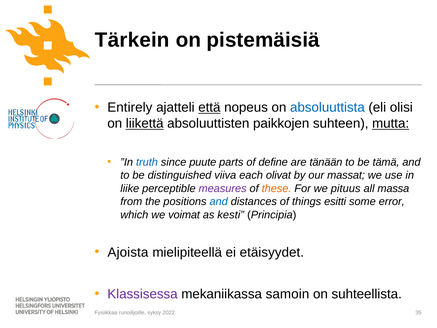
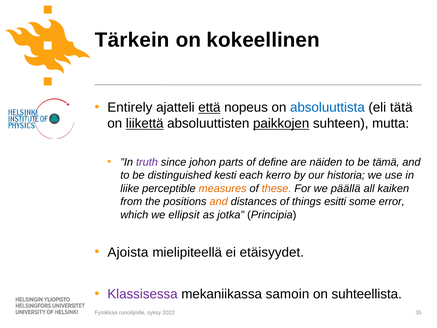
pistemäisiä: pistemäisiä -> kokeellinen
olisi: olisi -> tätä
paikkojen underline: none -> present
mutta underline: present -> none
truth colour: blue -> purple
puute: puute -> johon
tänään: tänään -> näiden
viiva: viiva -> kesti
olivat: olivat -> kerro
massat: massat -> historia
measures colour: purple -> orange
pituus: pituus -> päällä
massa: massa -> kaiken
and at (219, 201) colour: blue -> orange
voimat: voimat -> ellipsit
kesti: kesti -> jotka
